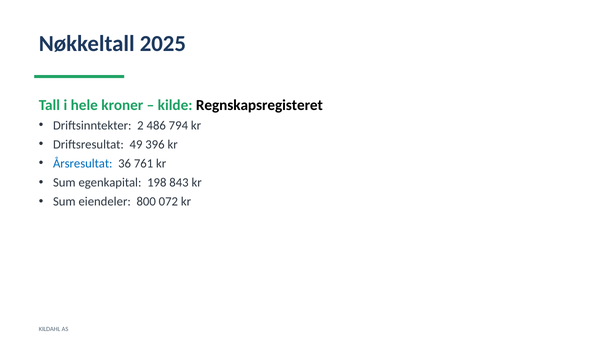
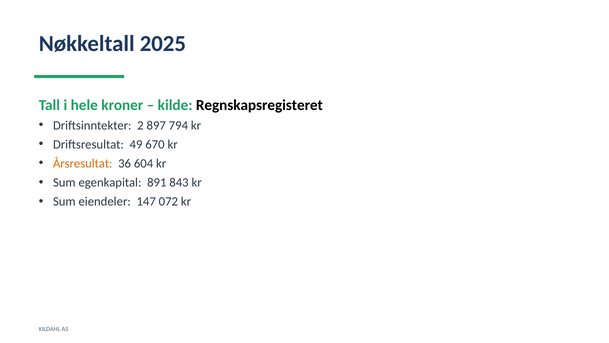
486: 486 -> 897
396: 396 -> 670
Årsresultat colour: blue -> orange
761: 761 -> 604
198: 198 -> 891
800: 800 -> 147
